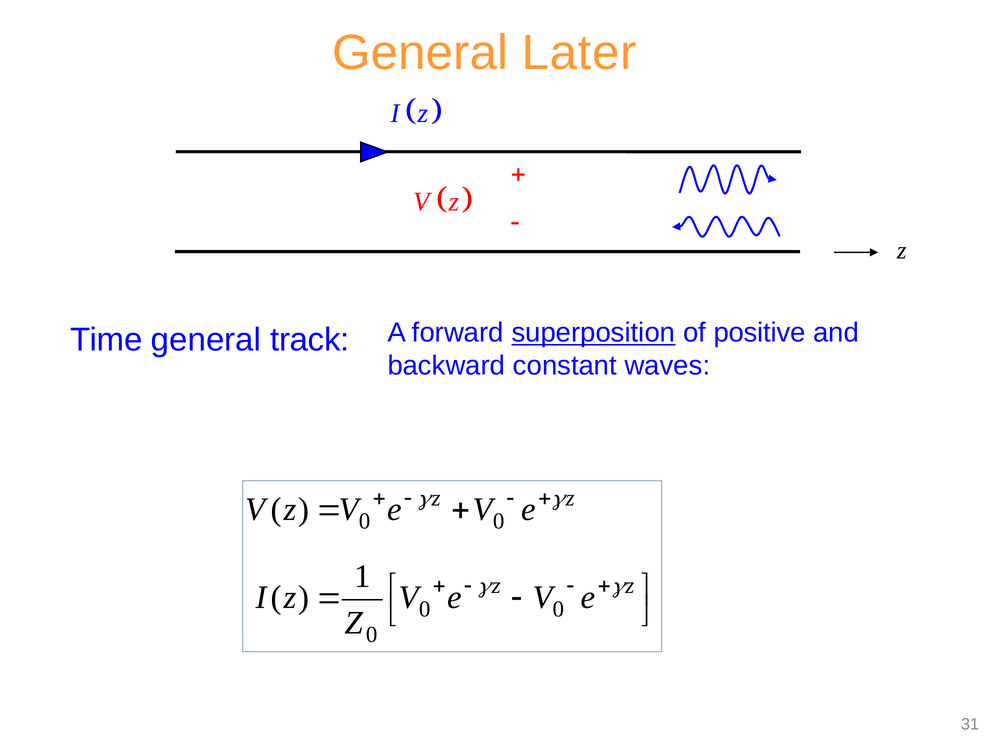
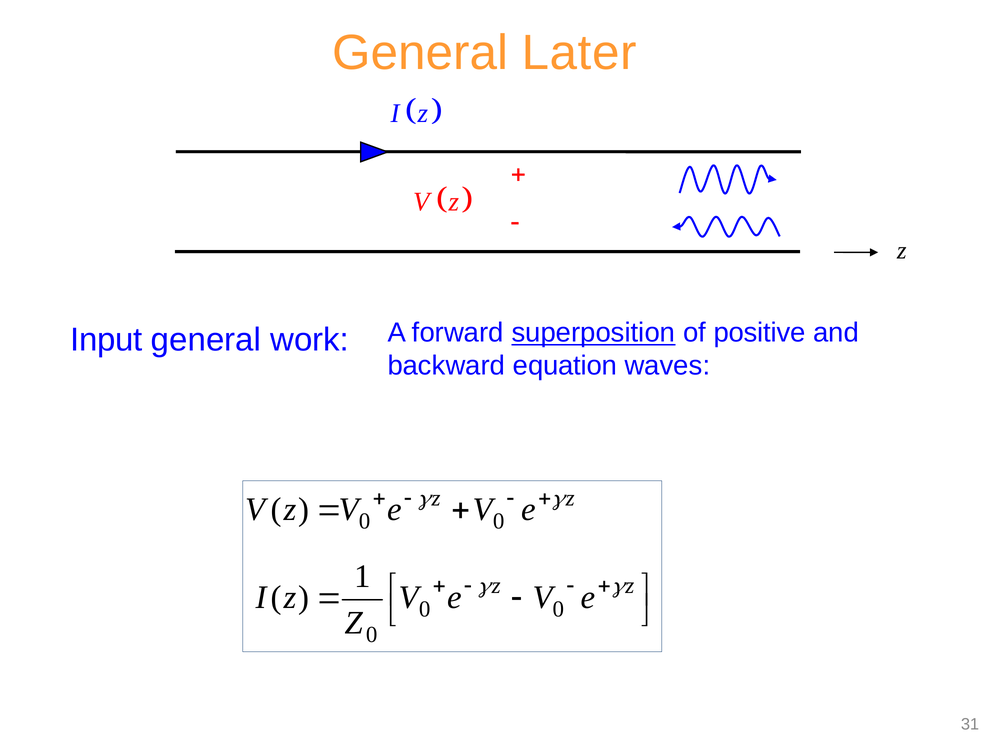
Time: Time -> Input
track: track -> work
constant: constant -> equation
